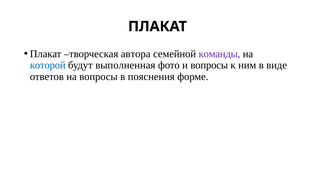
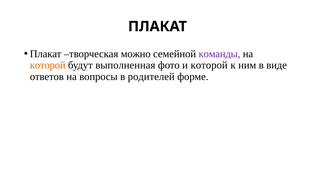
автора: автора -> можно
которой at (48, 65) colour: blue -> orange
и вопросы: вопросы -> которой
пояснения: пояснения -> родителей
